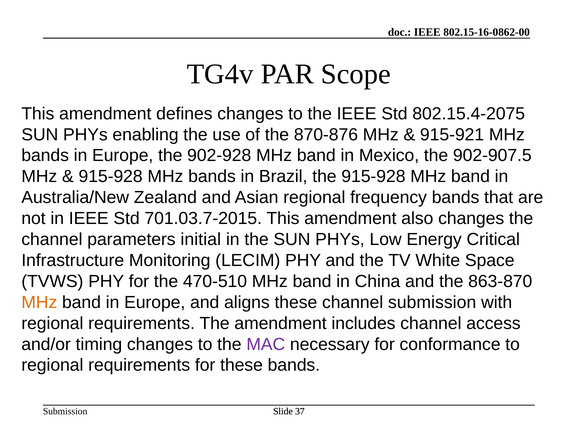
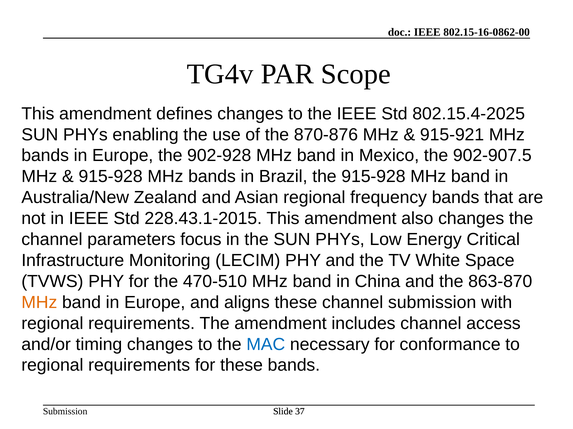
802.15.4-2075: 802.15.4-2075 -> 802.15.4-2025
701.03.7-2015: 701.03.7-2015 -> 228.43.1-2015
initial: initial -> focus
MAC colour: purple -> blue
